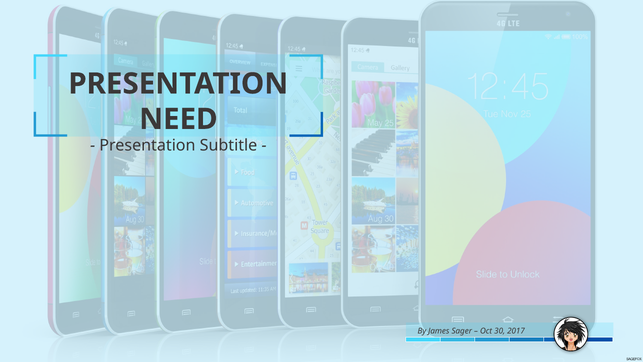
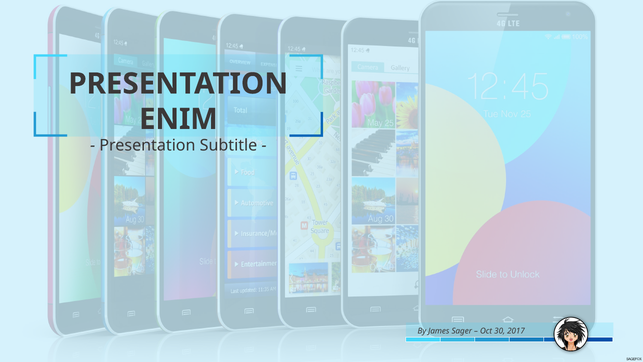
NEED: NEED -> ENIM
